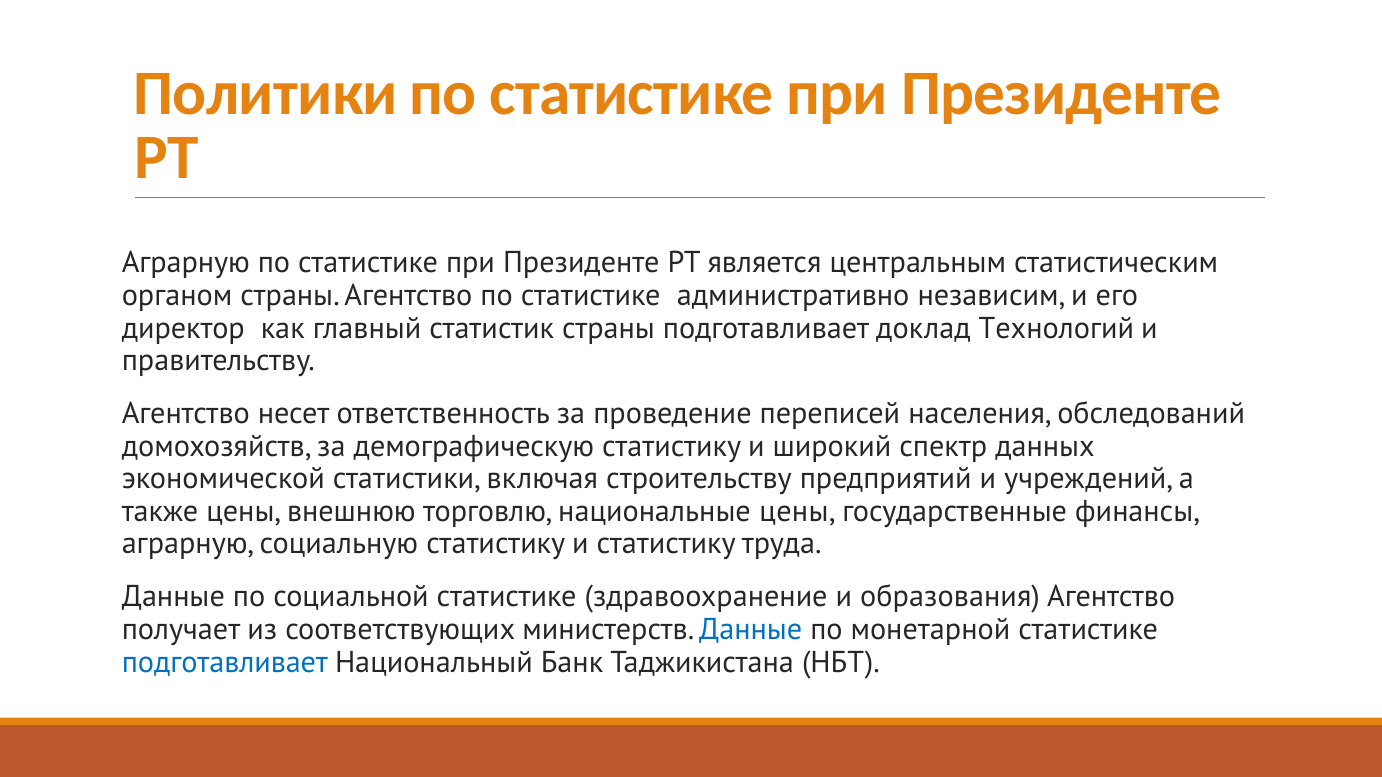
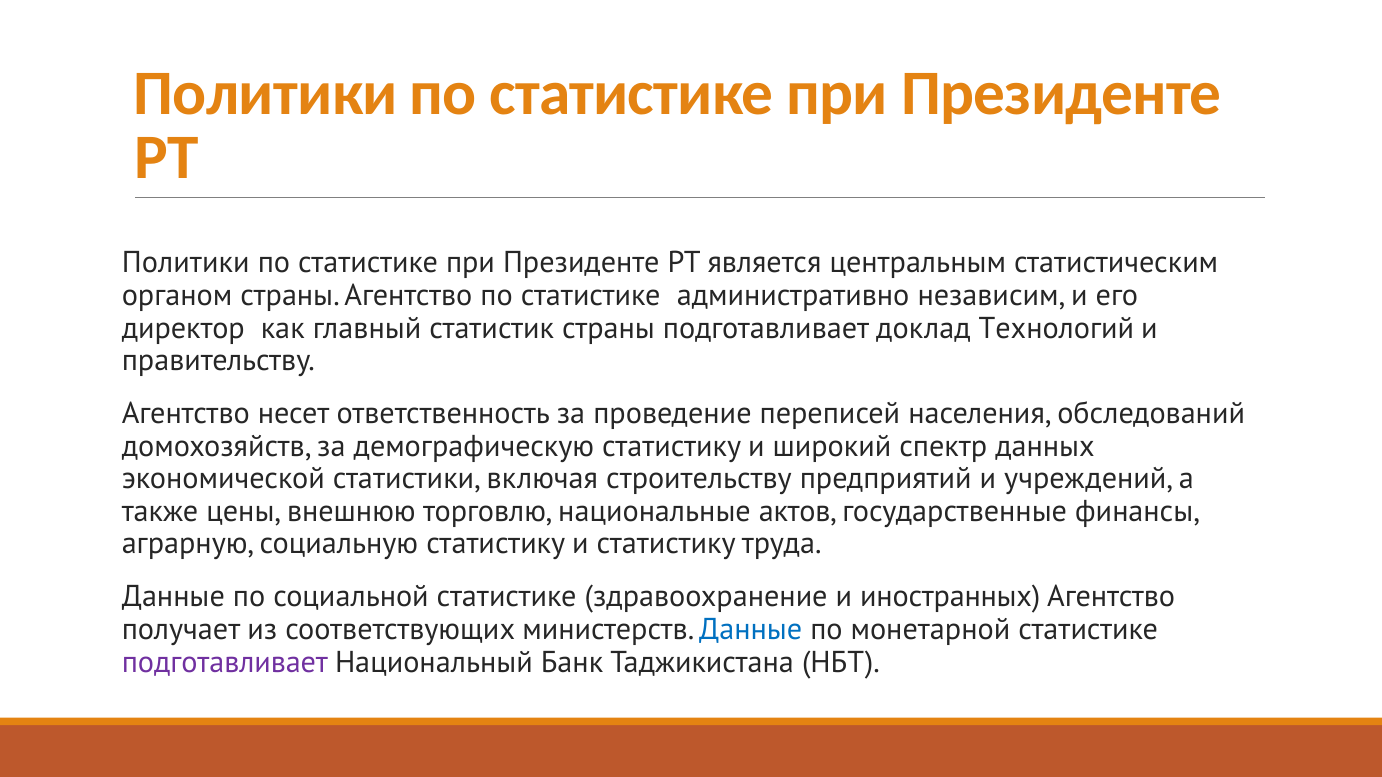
Аграрную at (186, 263): Аграрную -> Политики
национальные цены: цены -> актов
образования: образования -> иностранных
подготавливает at (225, 662) colour: blue -> purple
